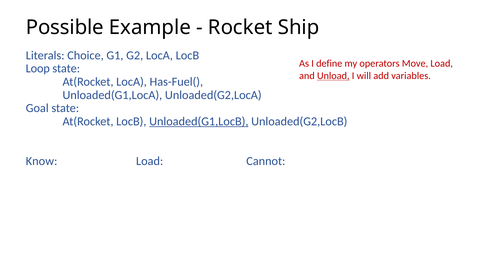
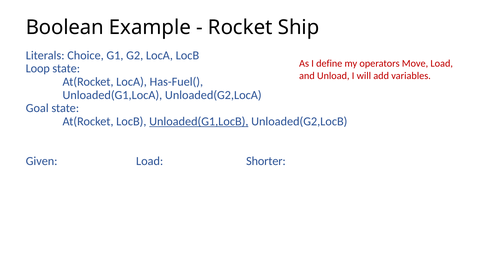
Possible: Possible -> Boolean
Unload underline: present -> none
Know: Know -> Given
Cannot: Cannot -> Shorter
